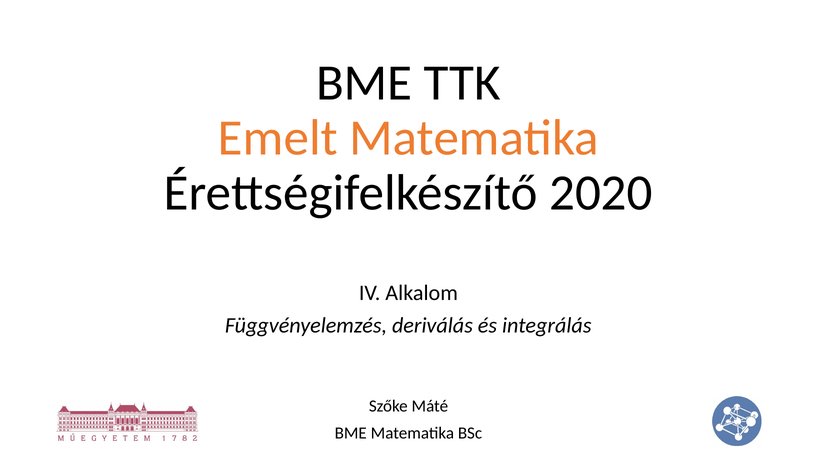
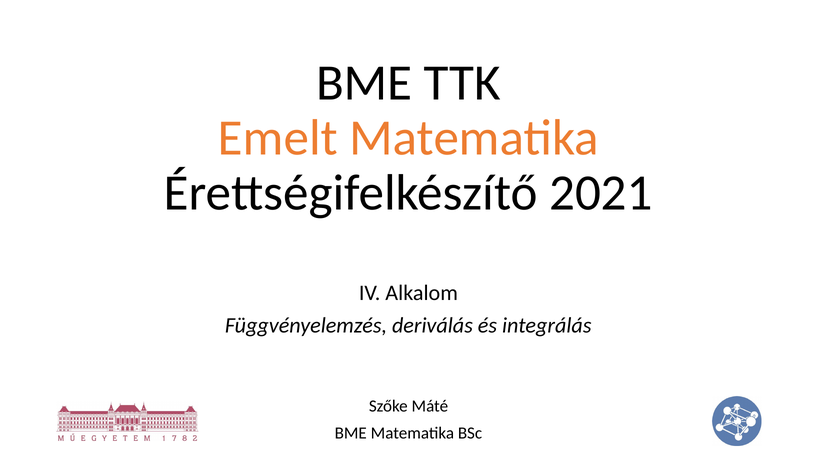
2020: 2020 -> 2021
